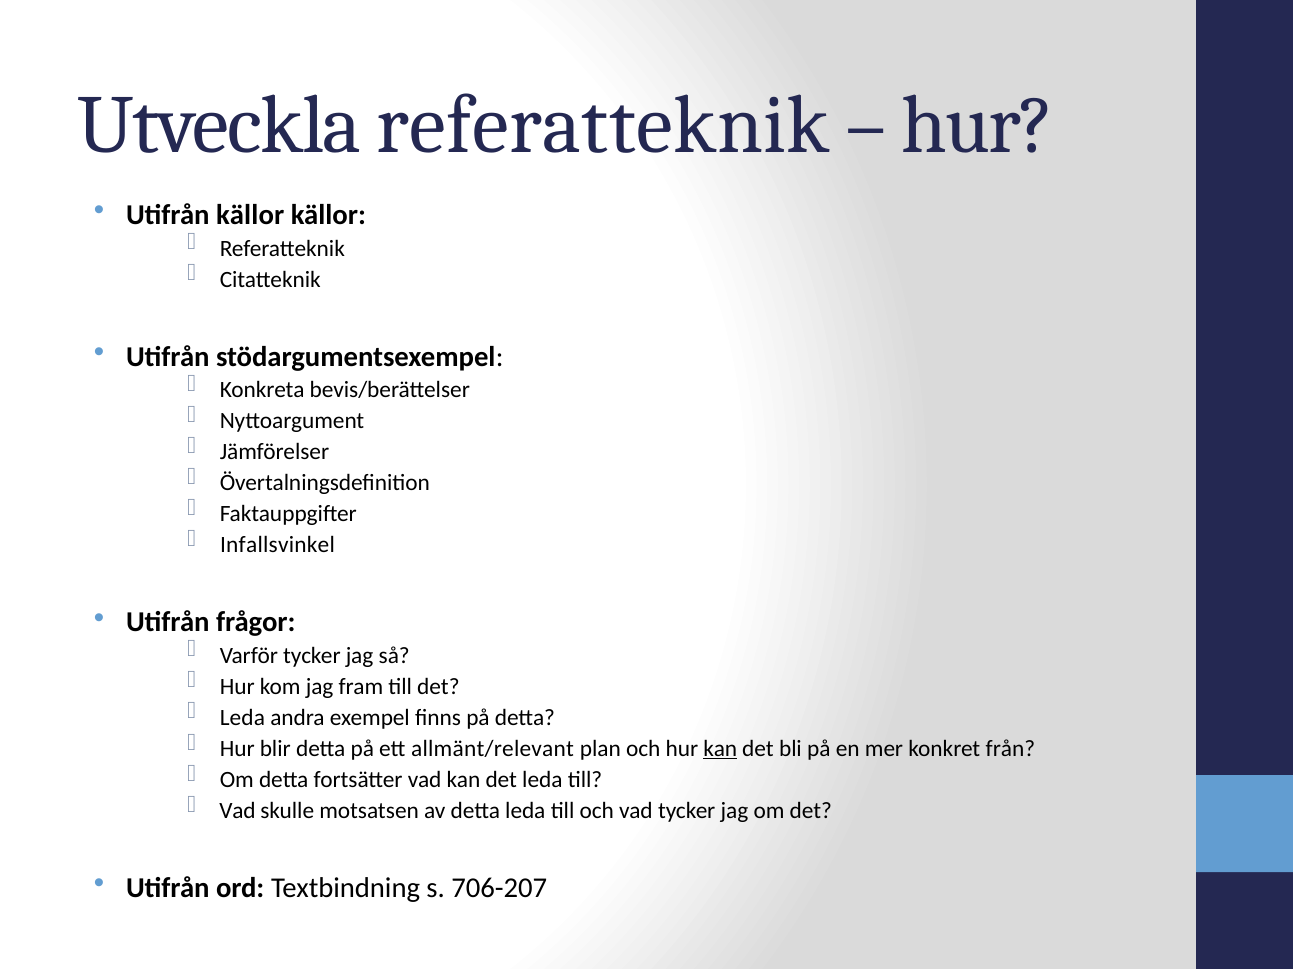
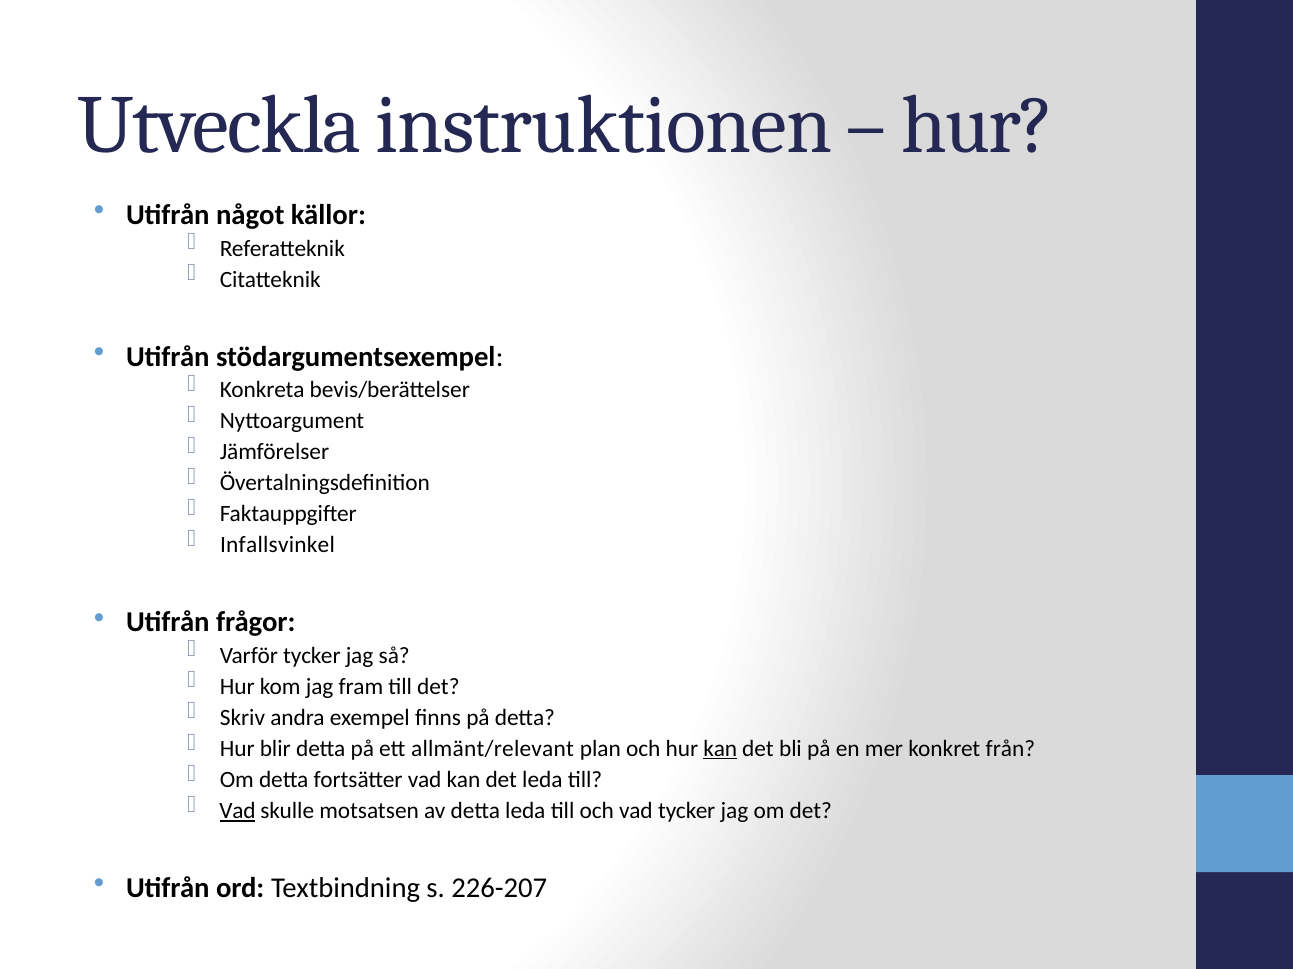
Utveckla referatteknik: referatteknik -> instruktionen
Utifrån källor: källor -> något
Leda at (242, 718): Leda -> Skriv
Vad at (237, 811) underline: none -> present
706-207: 706-207 -> 226-207
